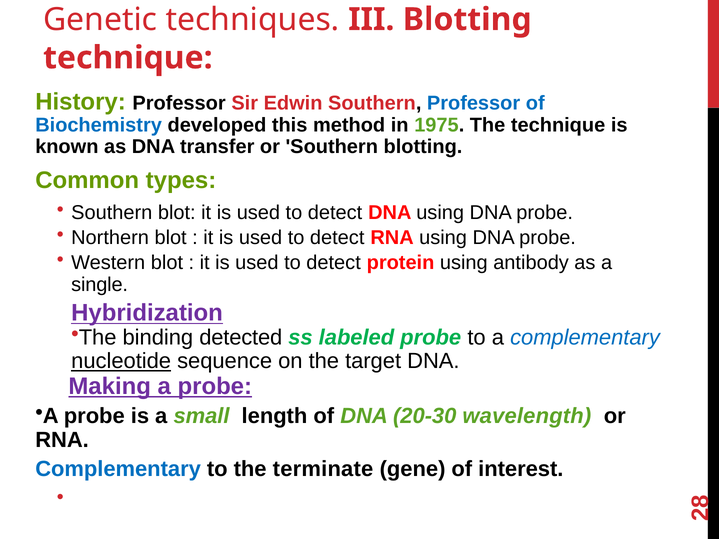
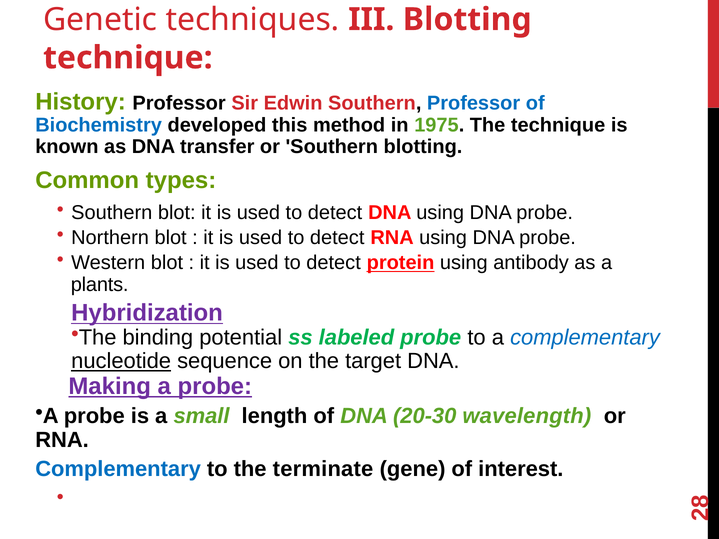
protein underline: none -> present
single: single -> plants
detected: detected -> potential
